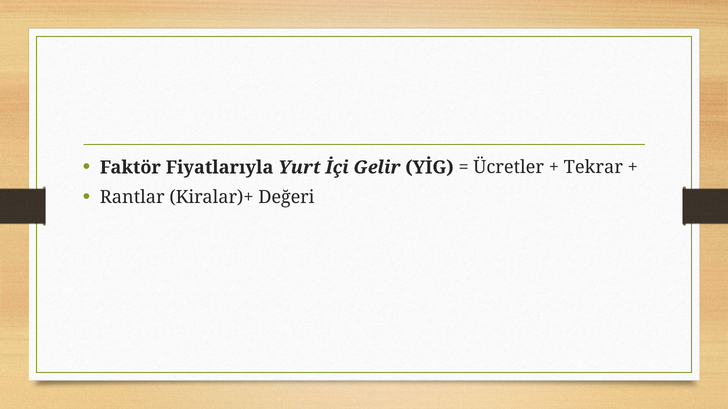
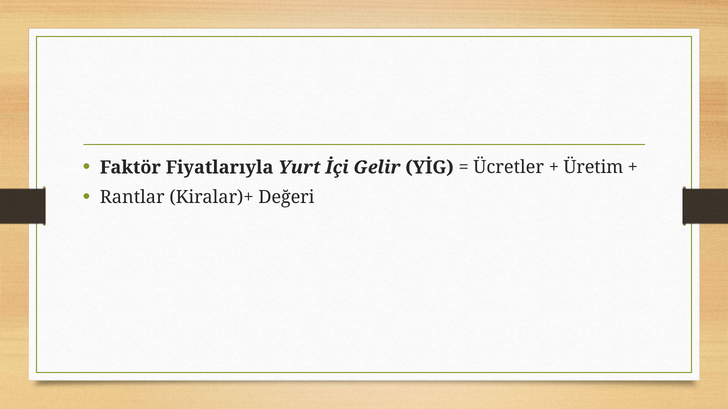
Tekrar: Tekrar -> Üretim
